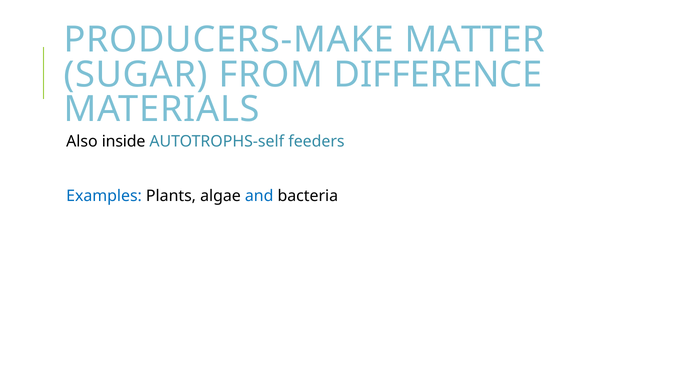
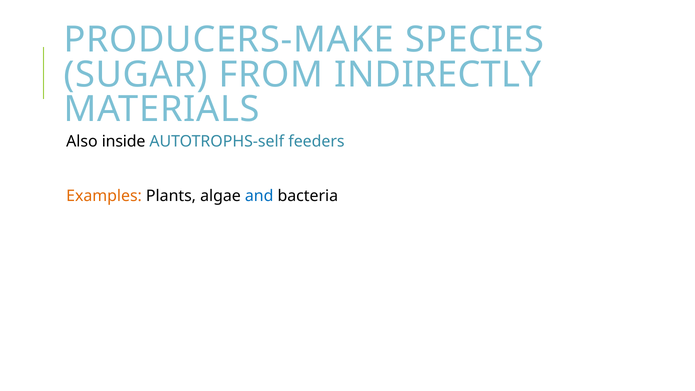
MATTER: MATTER -> SPECIES
DIFFERENCE: DIFFERENCE -> INDIRECTLY
Examples colour: blue -> orange
